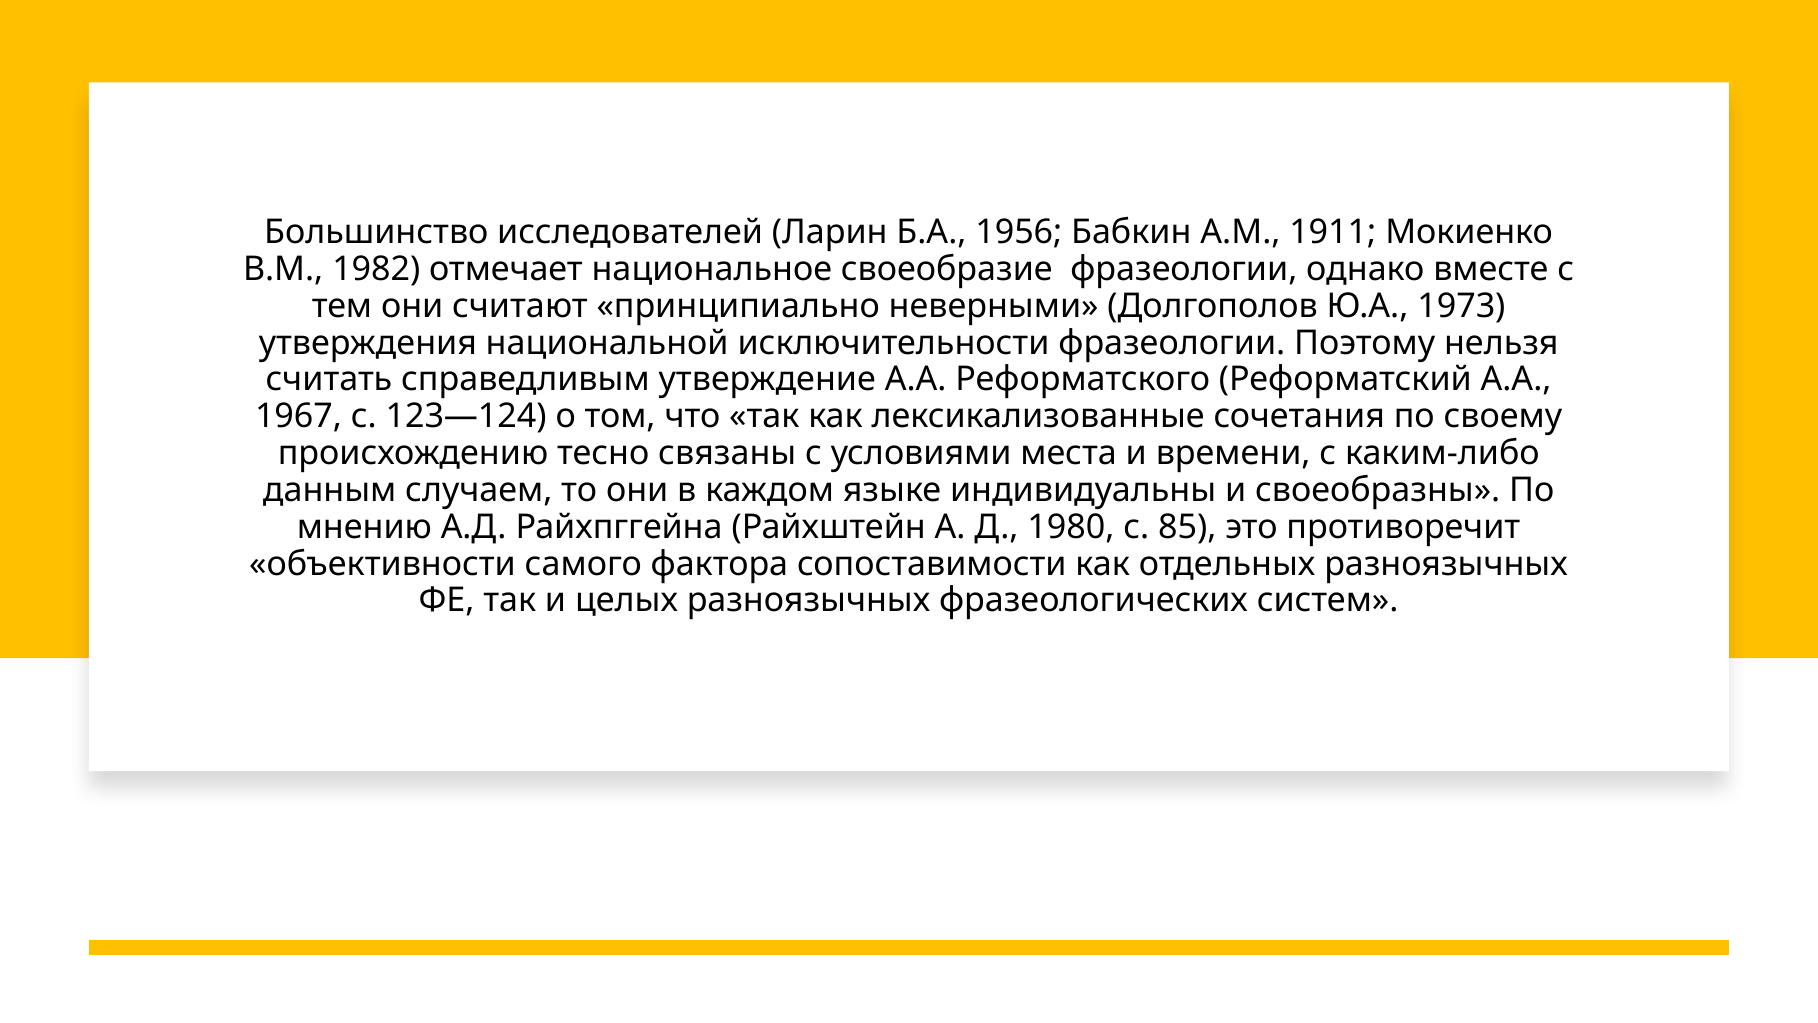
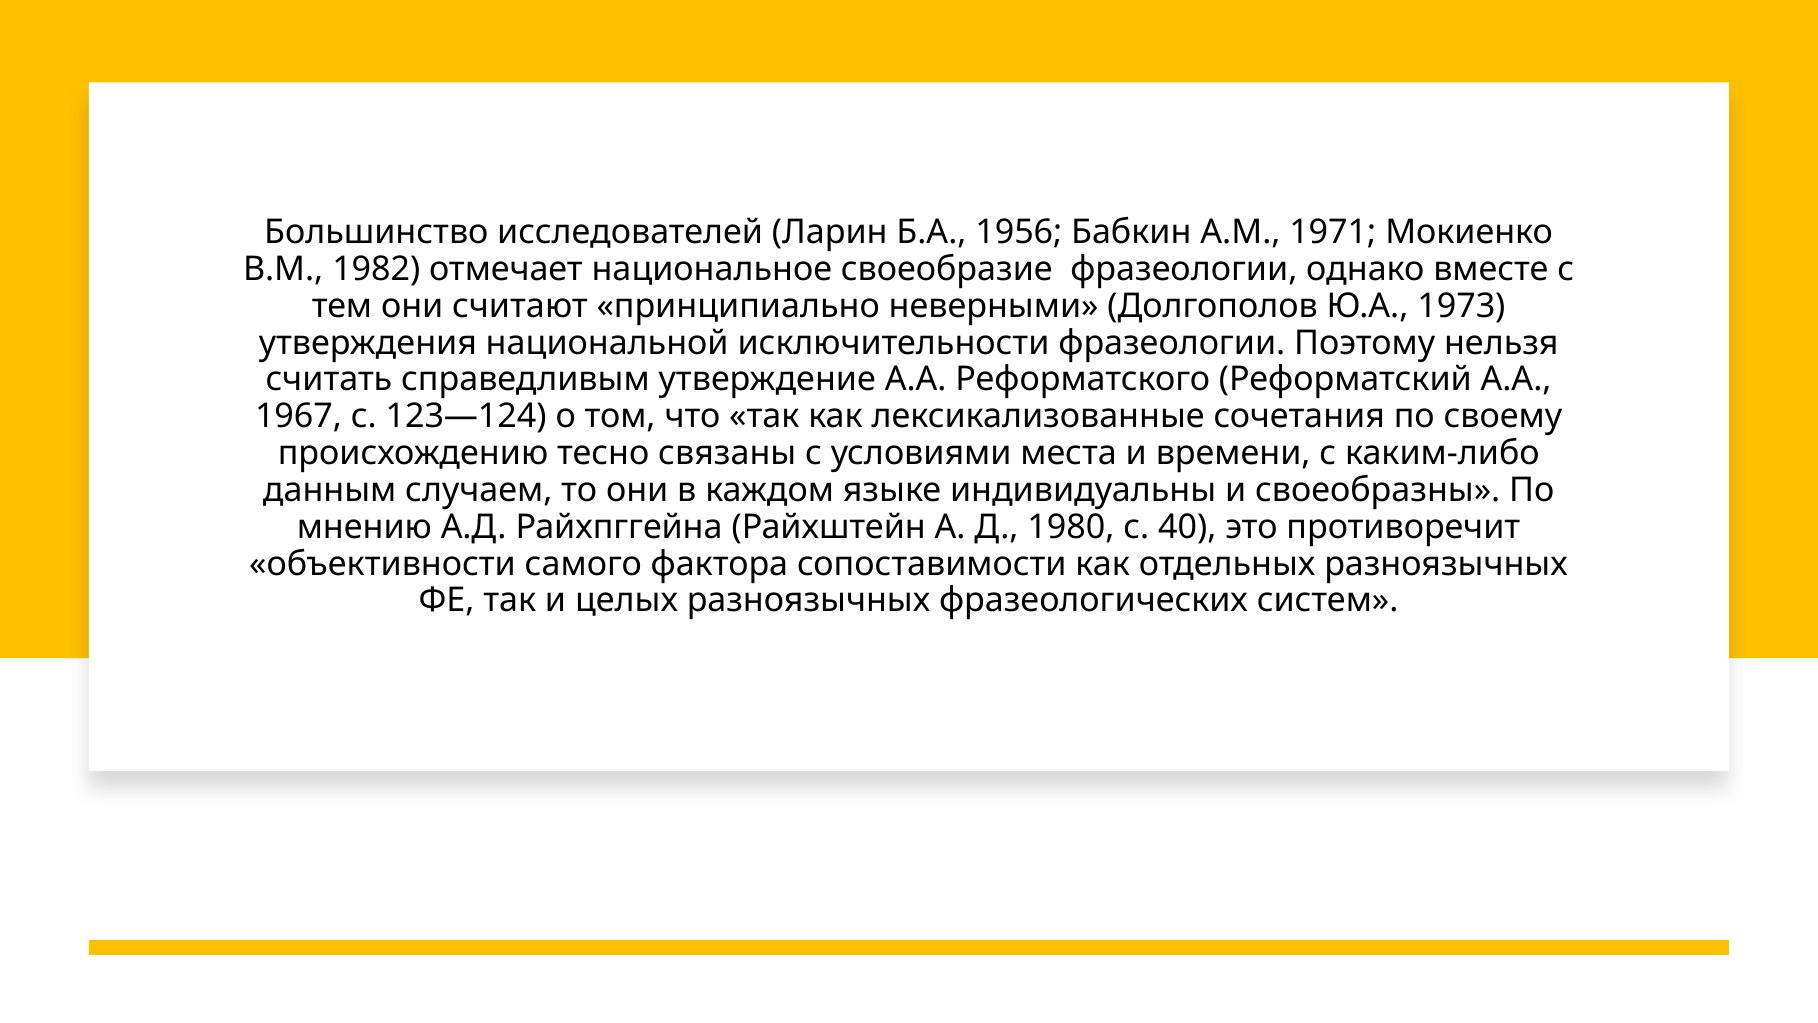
1911: 1911 -> 1971
85: 85 -> 40
